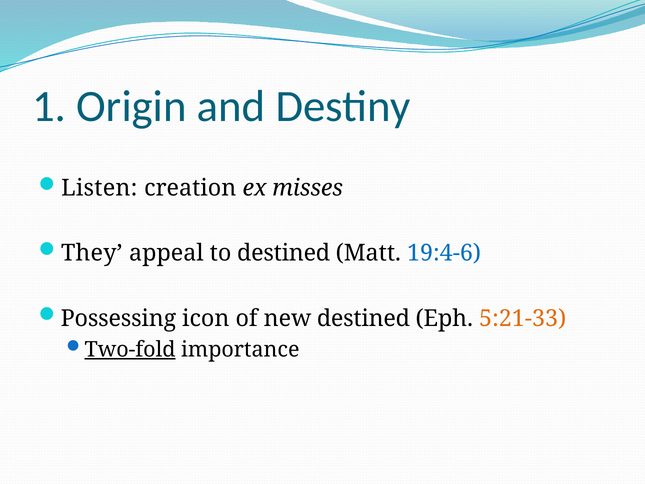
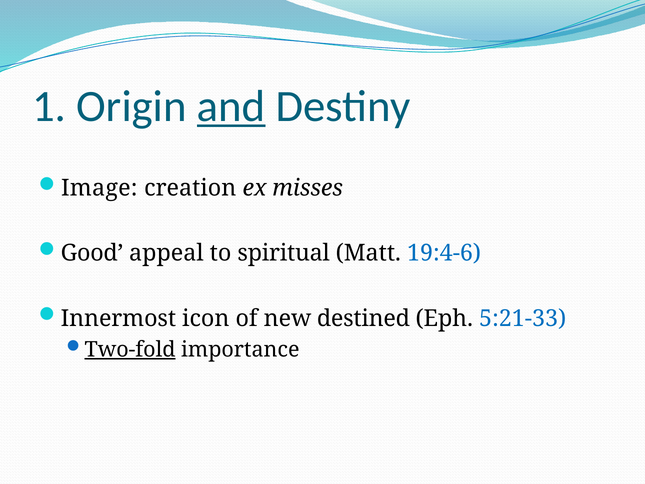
and underline: none -> present
Listen: Listen -> Image
They: They -> Good
to destined: destined -> spiritual
Possessing: Possessing -> Innermost
5:21-33 colour: orange -> blue
